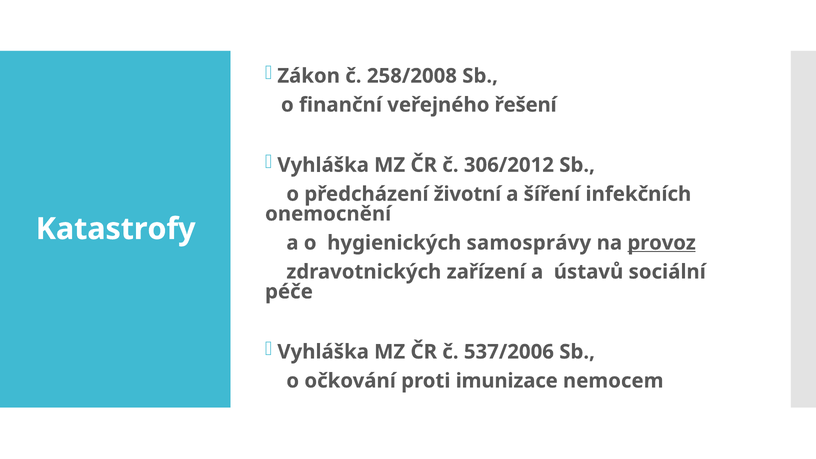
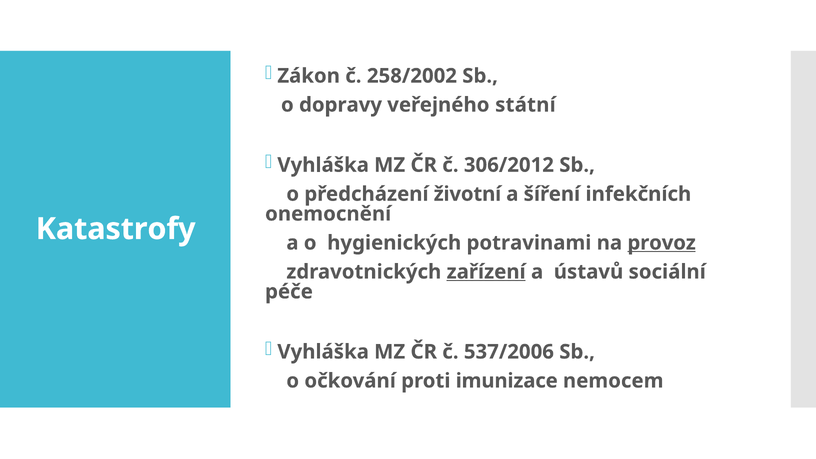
258/2008: 258/2008 -> 258/2002
finanční: finanční -> dopravy
řešení: řešení -> státní
samosprávy: samosprávy -> potravinami
zařízení underline: none -> present
